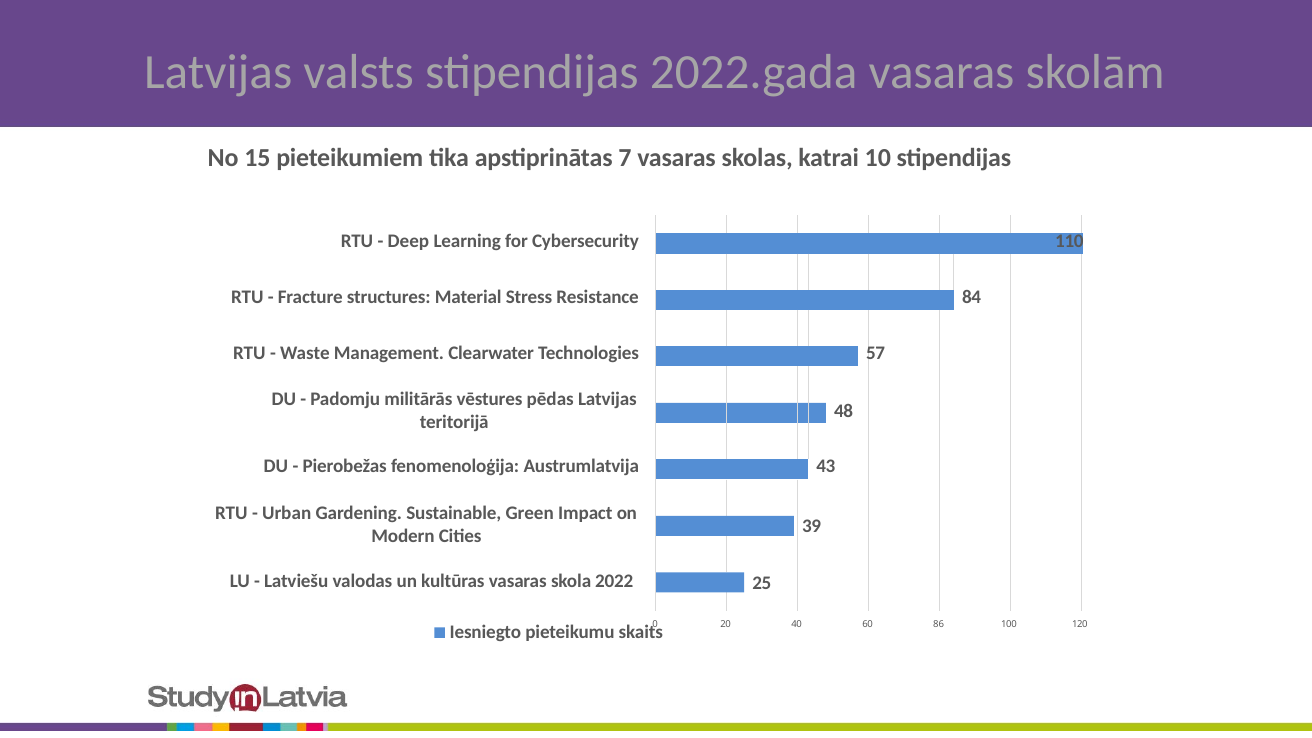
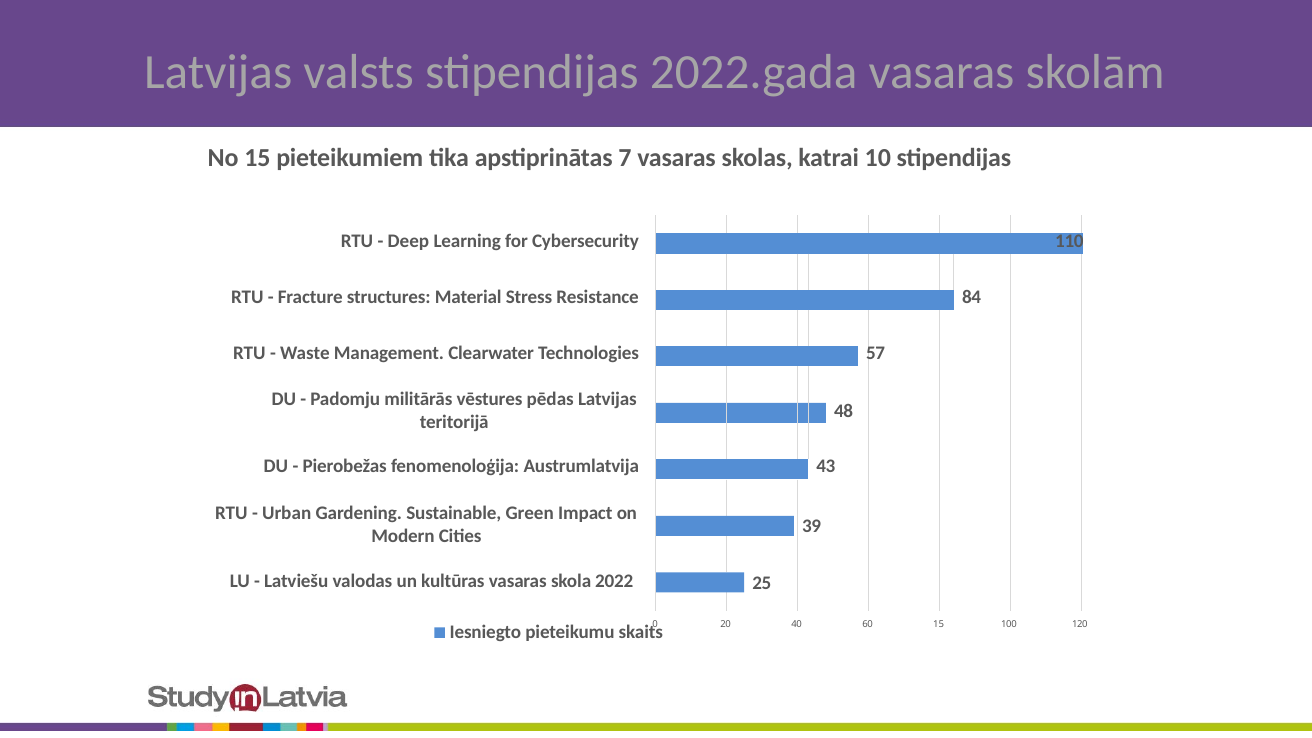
60 86: 86 -> 15
